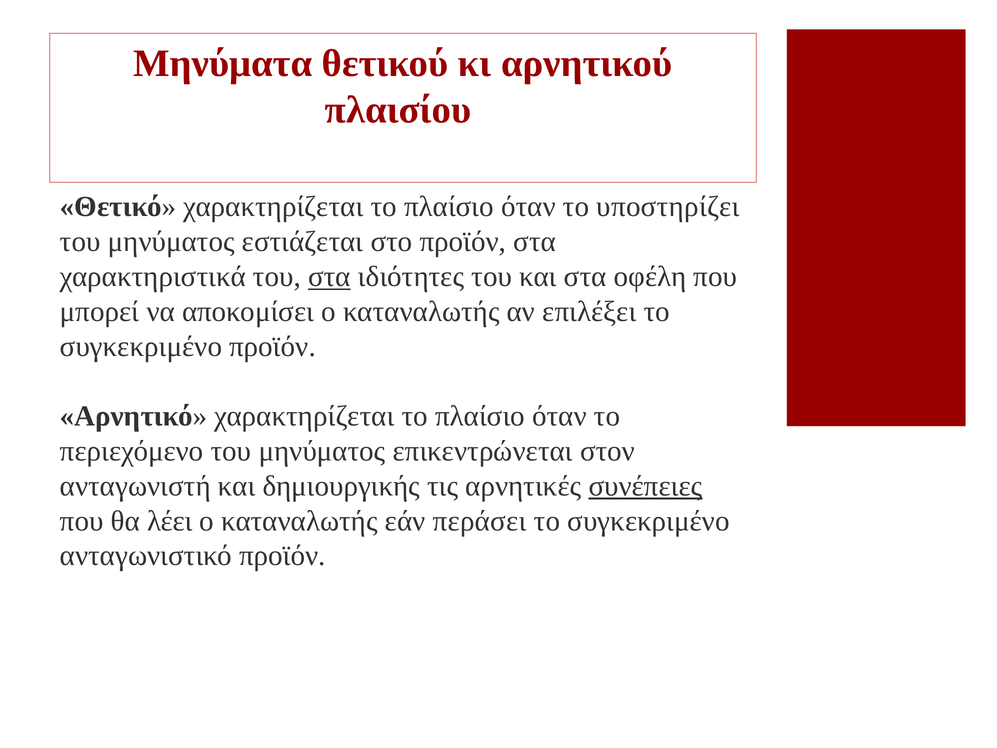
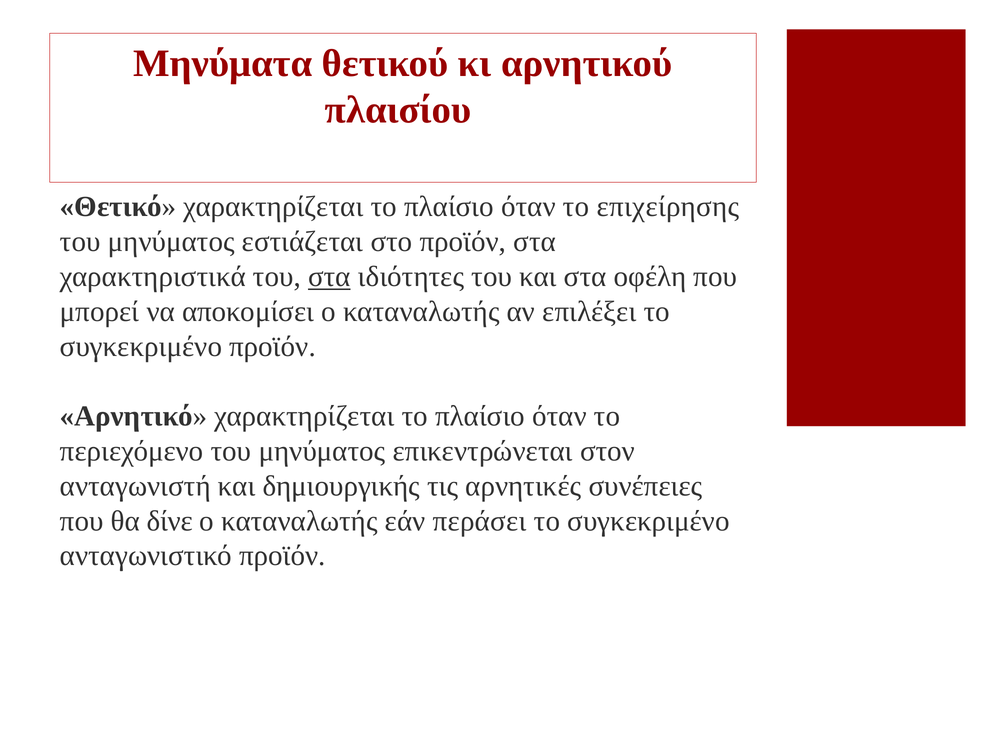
υποστηρίζει: υποστηρίζει -> επιχείρησης
συνέπειες underline: present -> none
λέει: λέει -> δίνε
